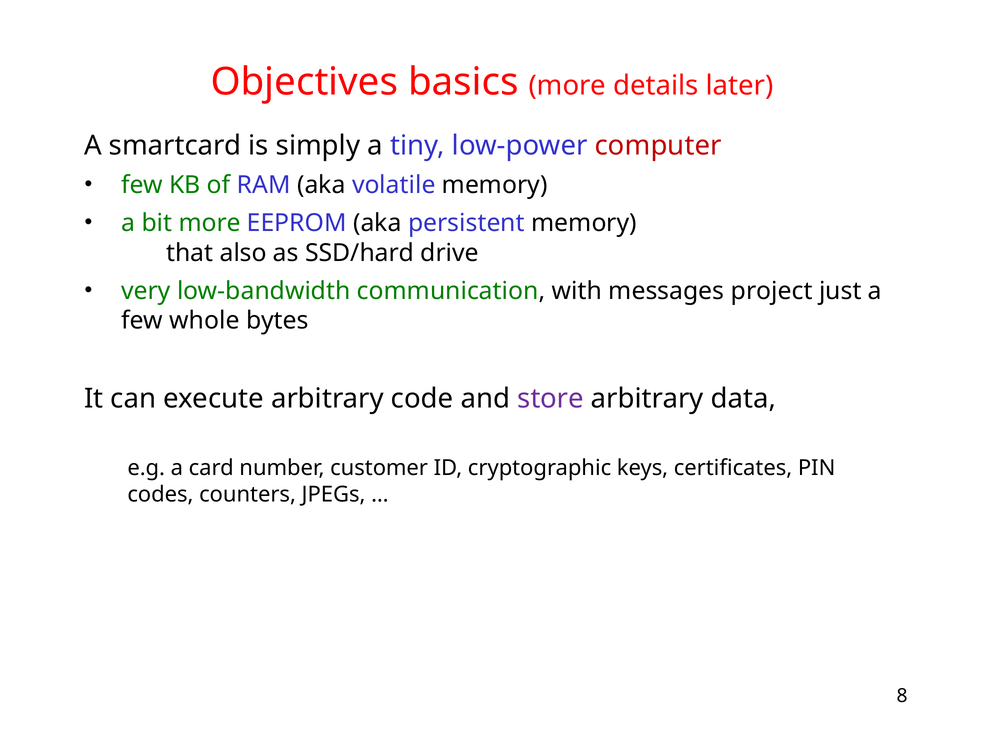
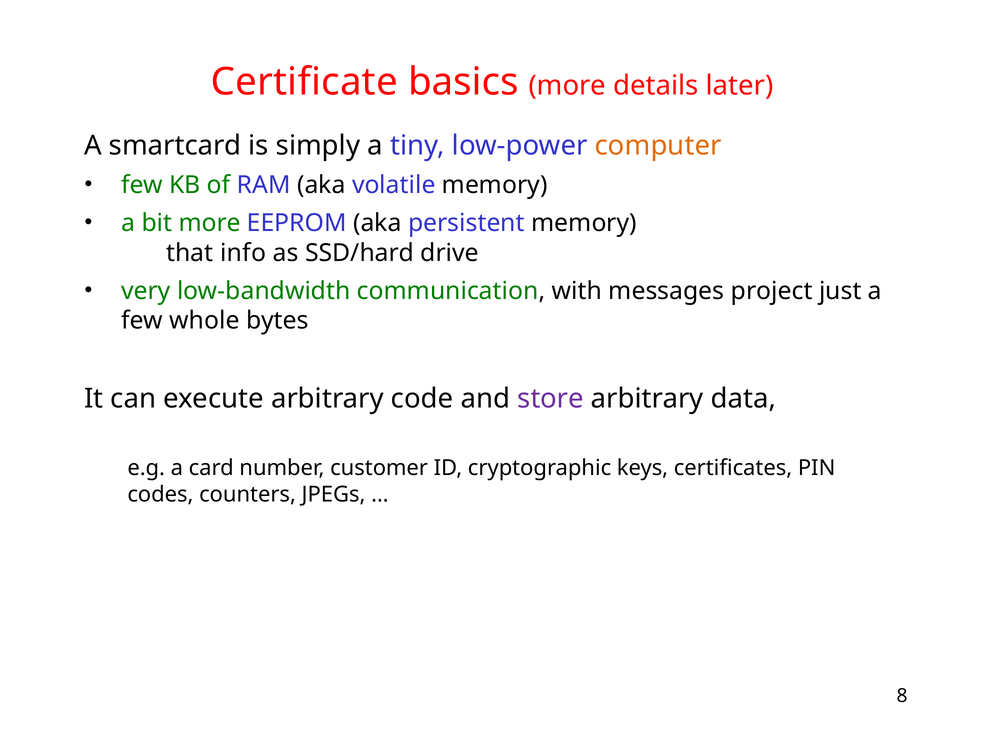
Objectives: Objectives -> Certificate
computer colour: red -> orange
also: also -> info
